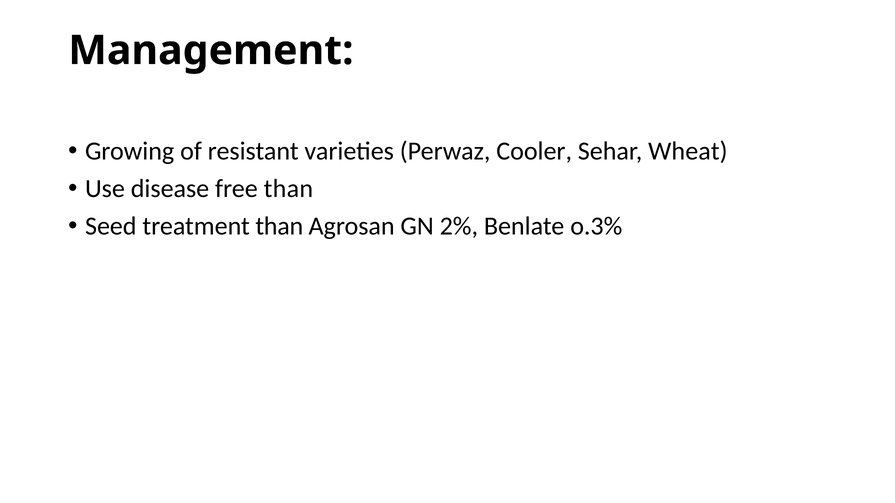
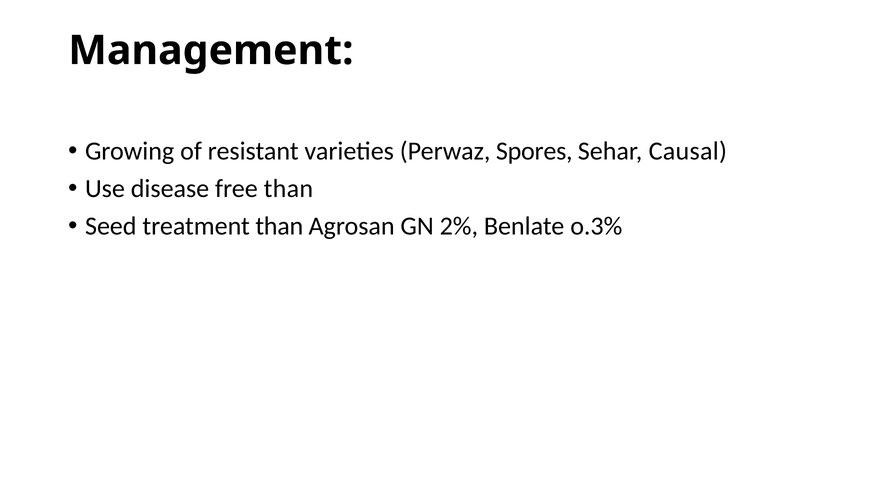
Cooler: Cooler -> Spores
Wheat: Wheat -> Causal
